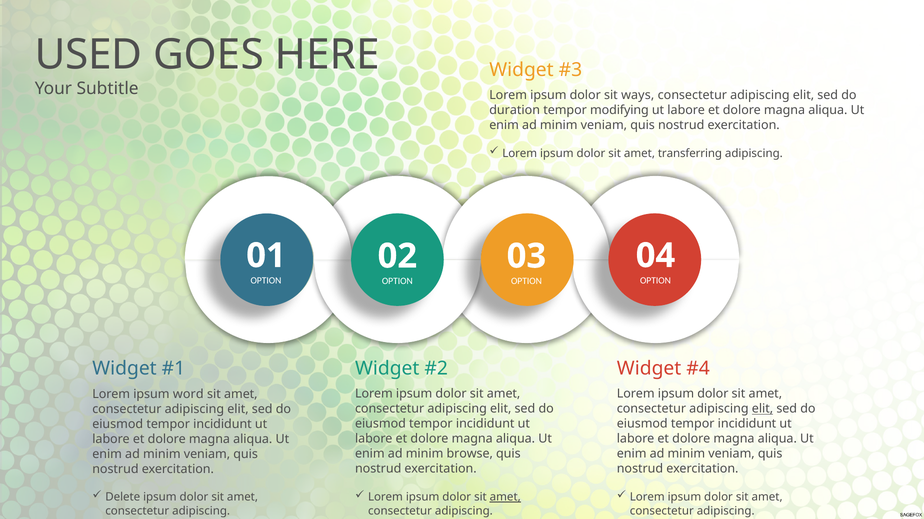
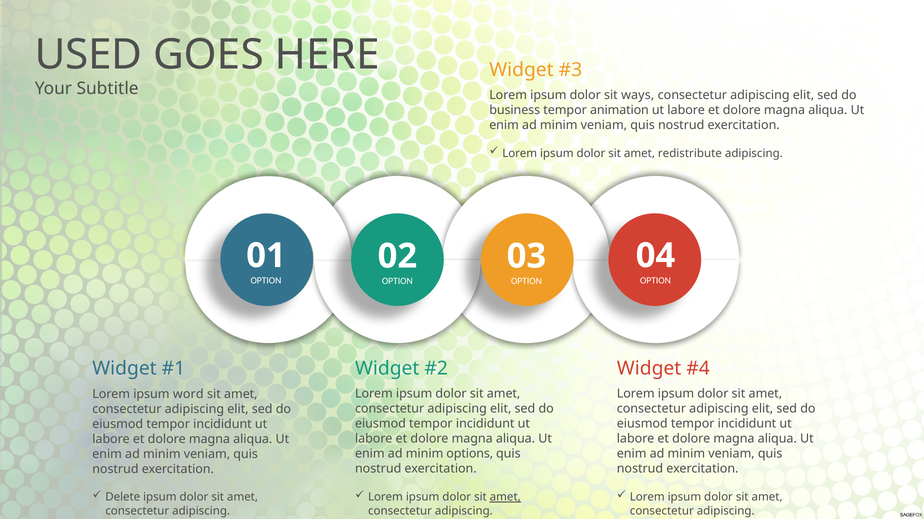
duration: duration -> business
modifying: modifying -> animation
transferring: transferring -> redistribute
elit at (763, 409) underline: present -> none
browse: browse -> options
